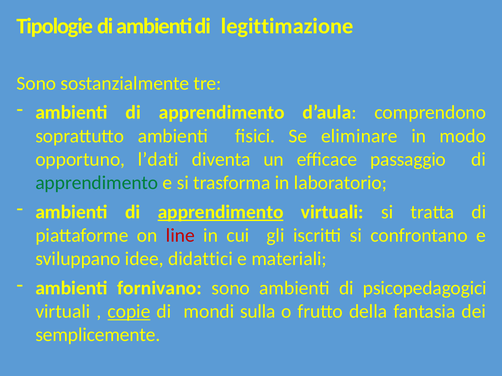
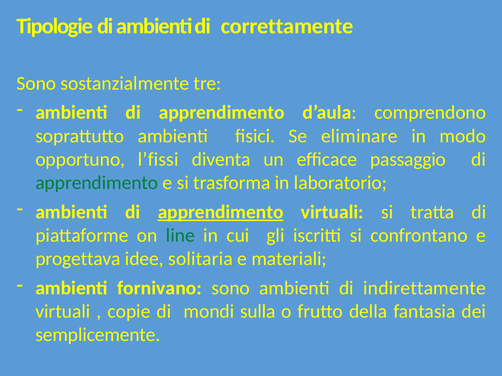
legittimazione: legittimazione -> correttamente
l’dati: l’dati -> l’fissi
line colour: red -> green
sviluppano: sviluppano -> progettava
didattici: didattici -> solitaria
psicopedagogici: psicopedagogici -> indirettamente
copie underline: present -> none
